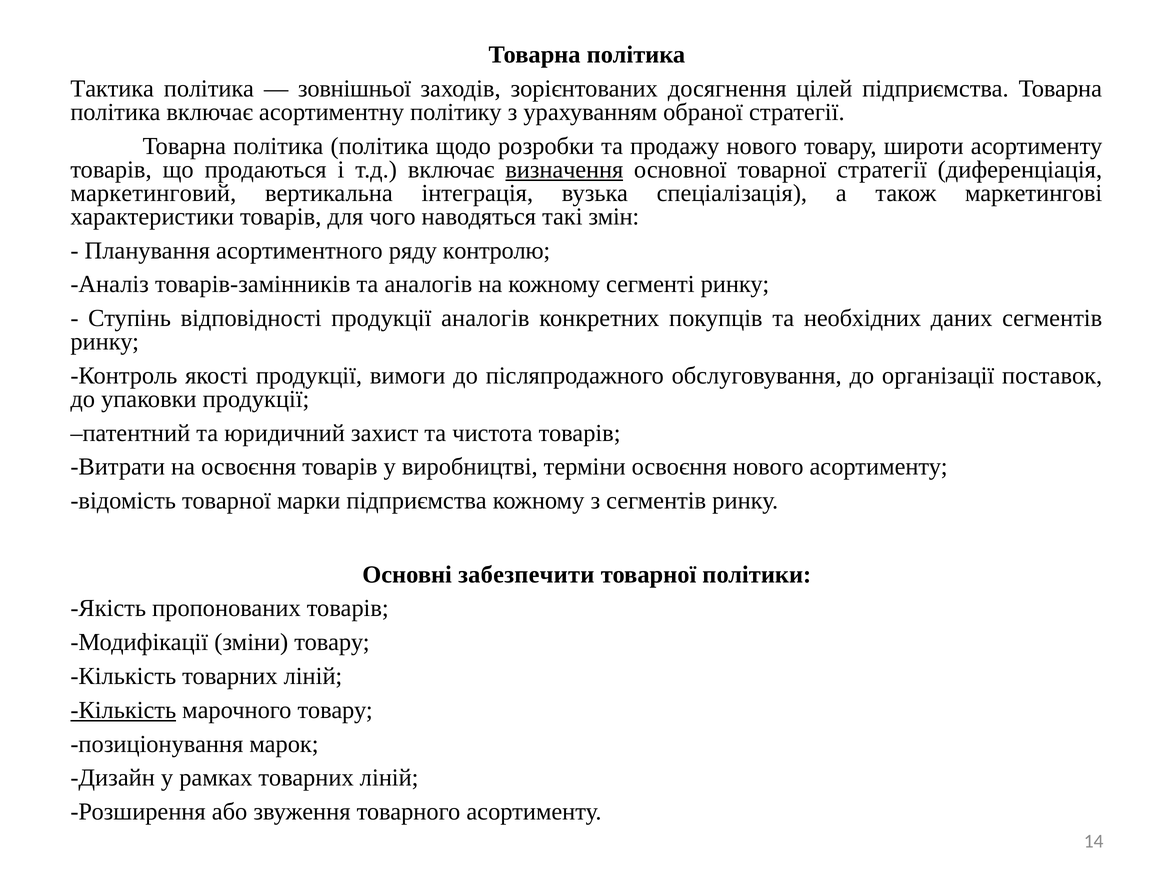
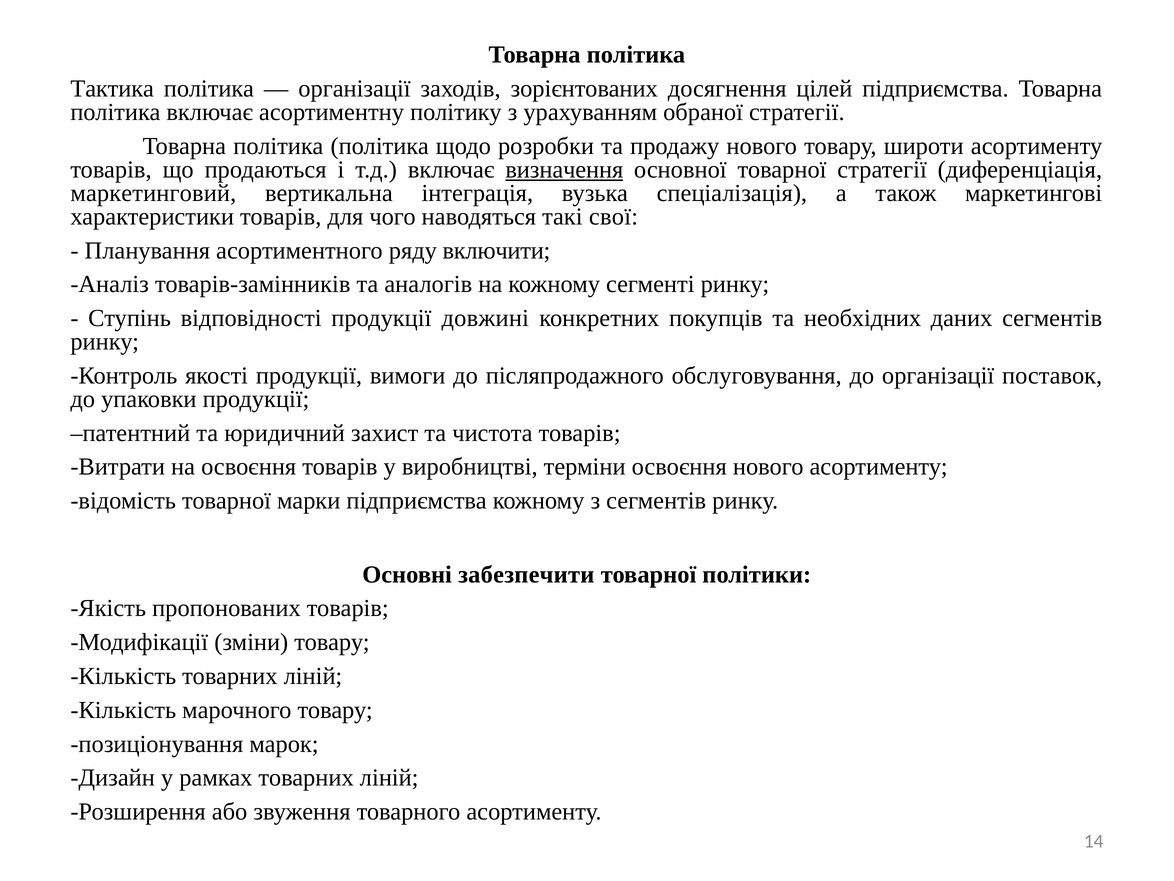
зовнішньої at (355, 89): зовнішньої -> організації
змін: змін -> свої
контролю: контролю -> включити
продукції аналогів: аналогів -> довжині
Кількість at (123, 710) underline: present -> none
